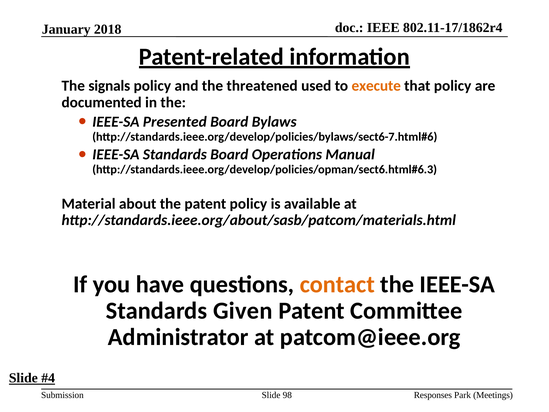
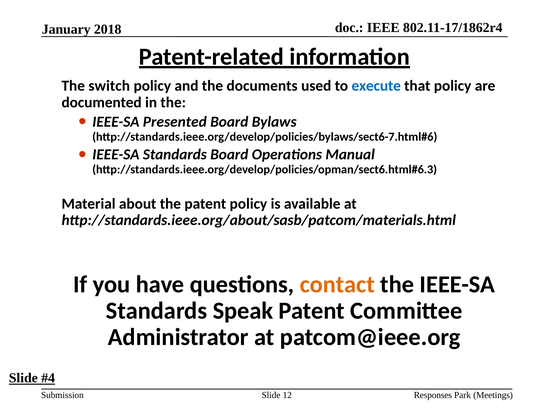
signals: signals -> switch
threatened: threatened -> documents
execute colour: orange -> blue
Given: Given -> Speak
98: 98 -> 12
